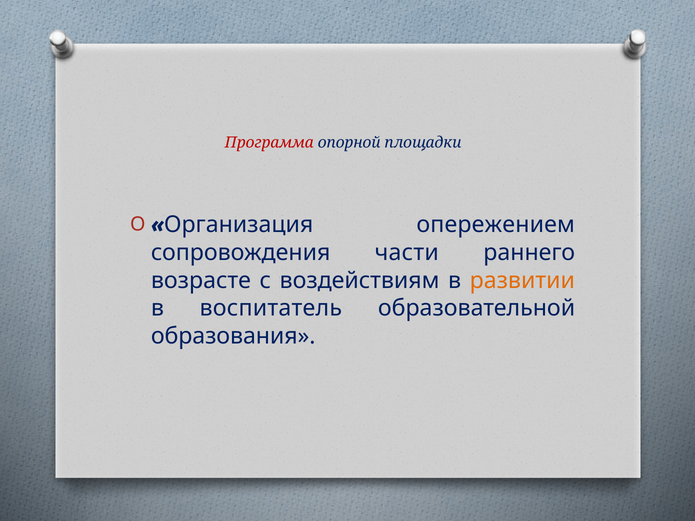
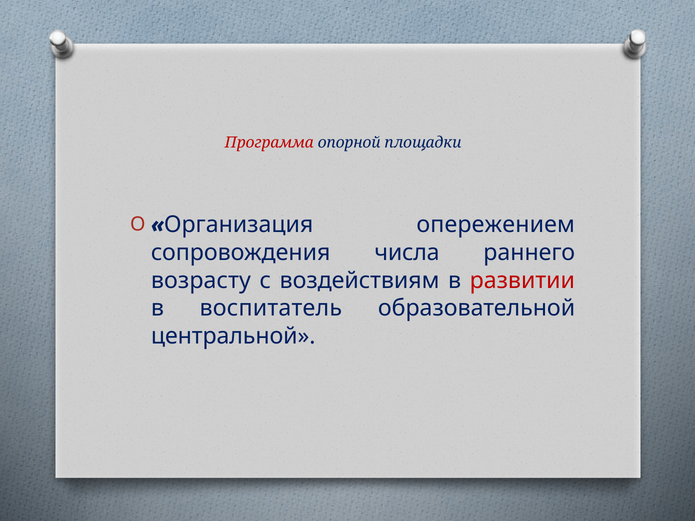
части: части -> числа
возрасте: возрасте -> возрасту
развитии colour: orange -> red
образования: образования -> центральной
